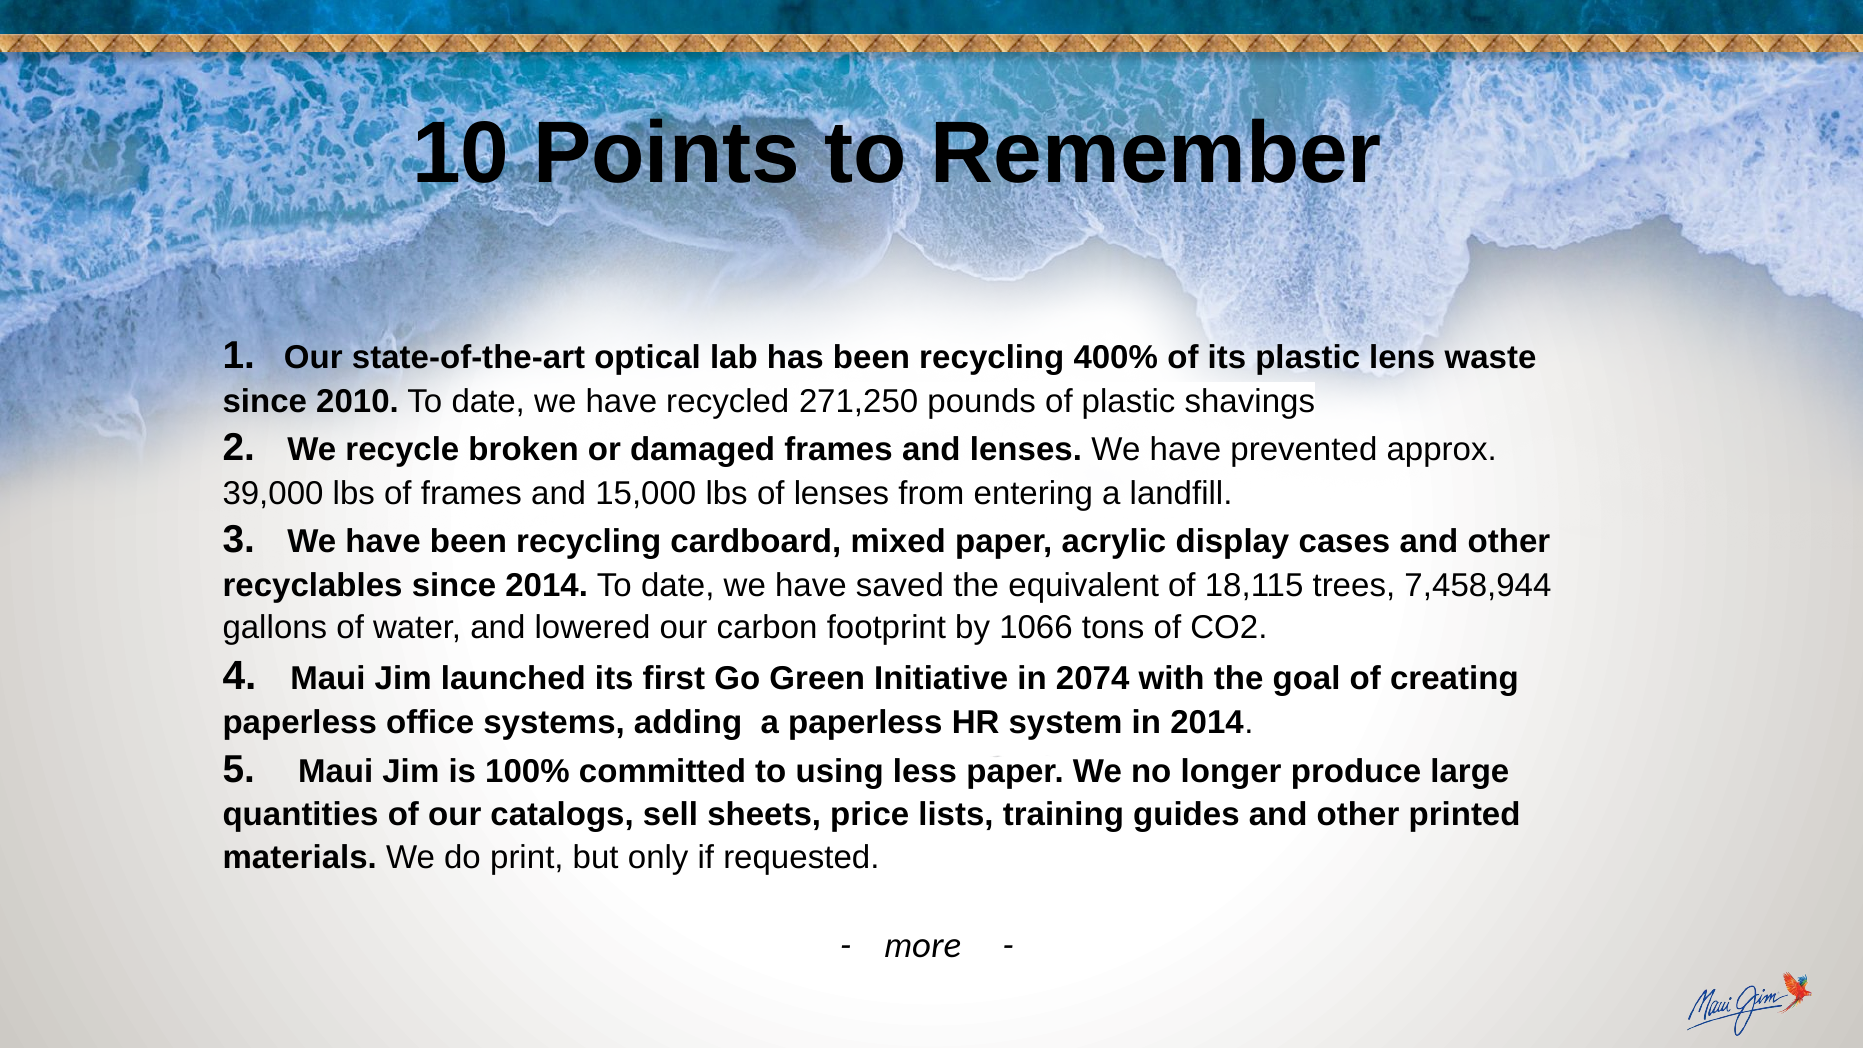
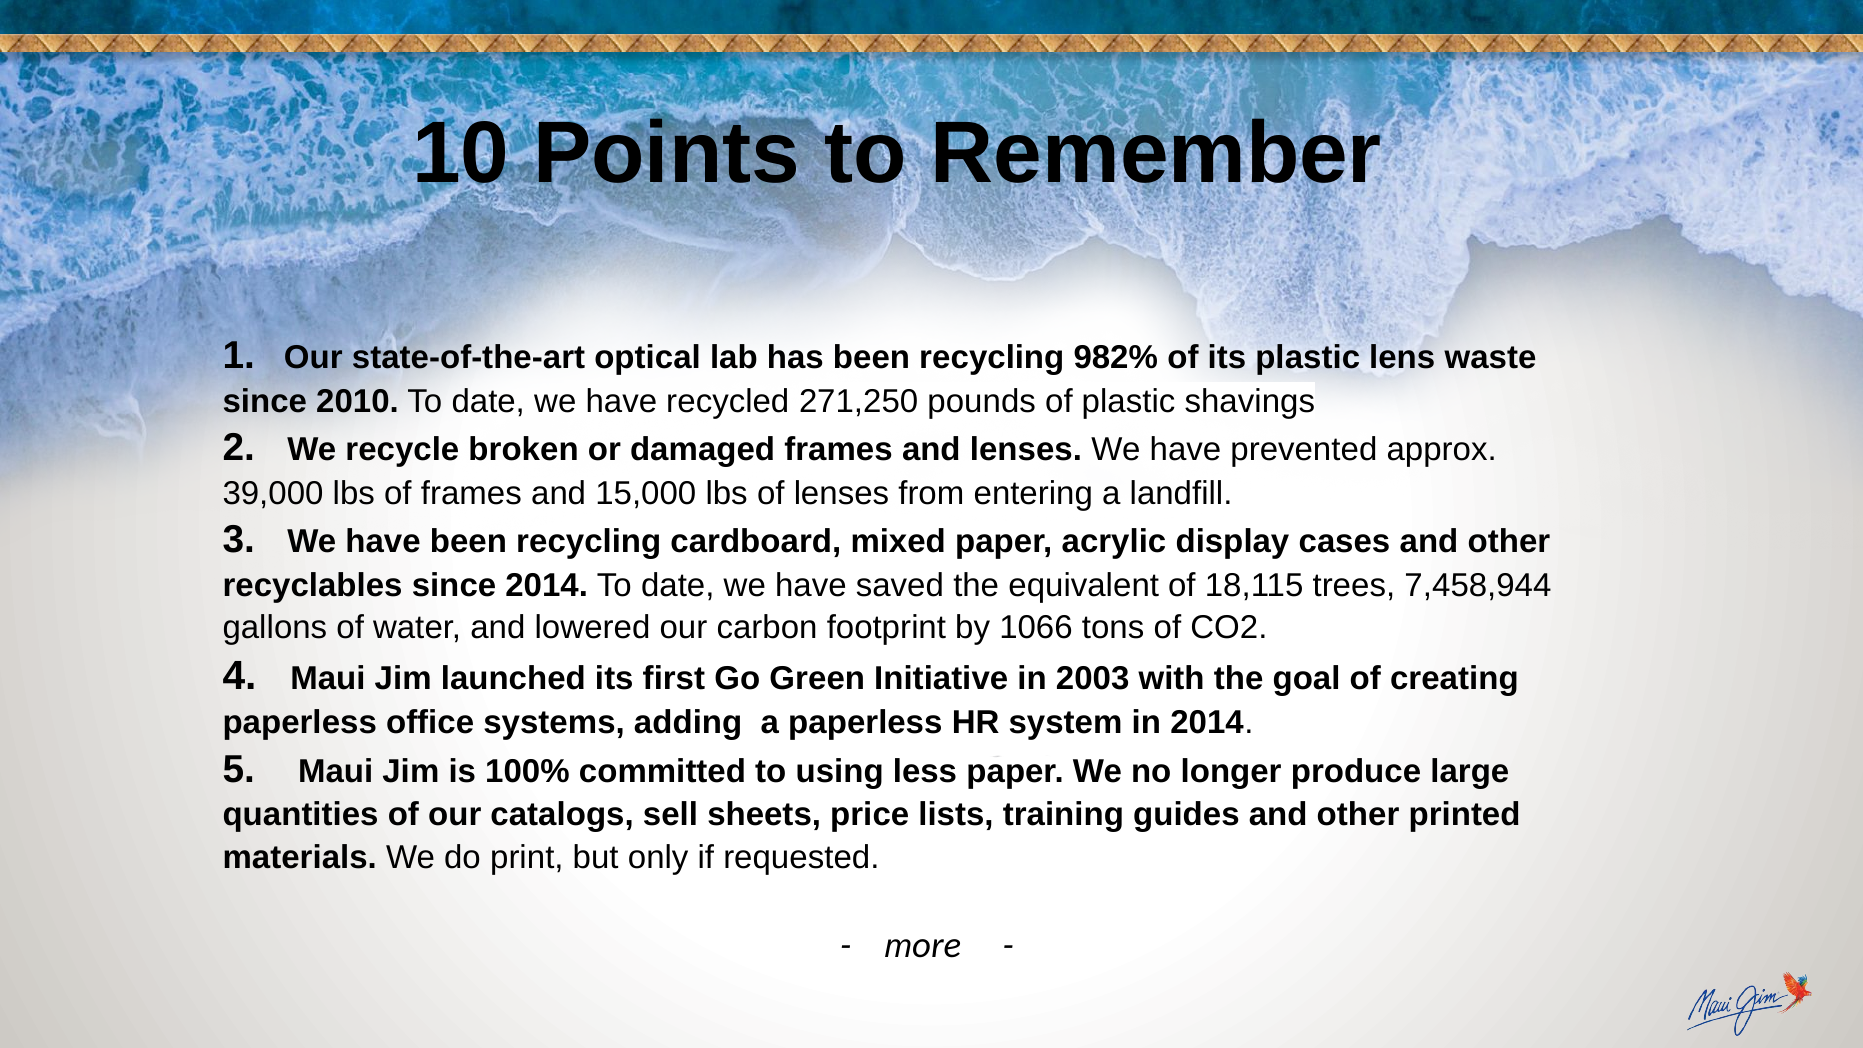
400%: 400% -> 982%
2074: 2074 -> 2003
